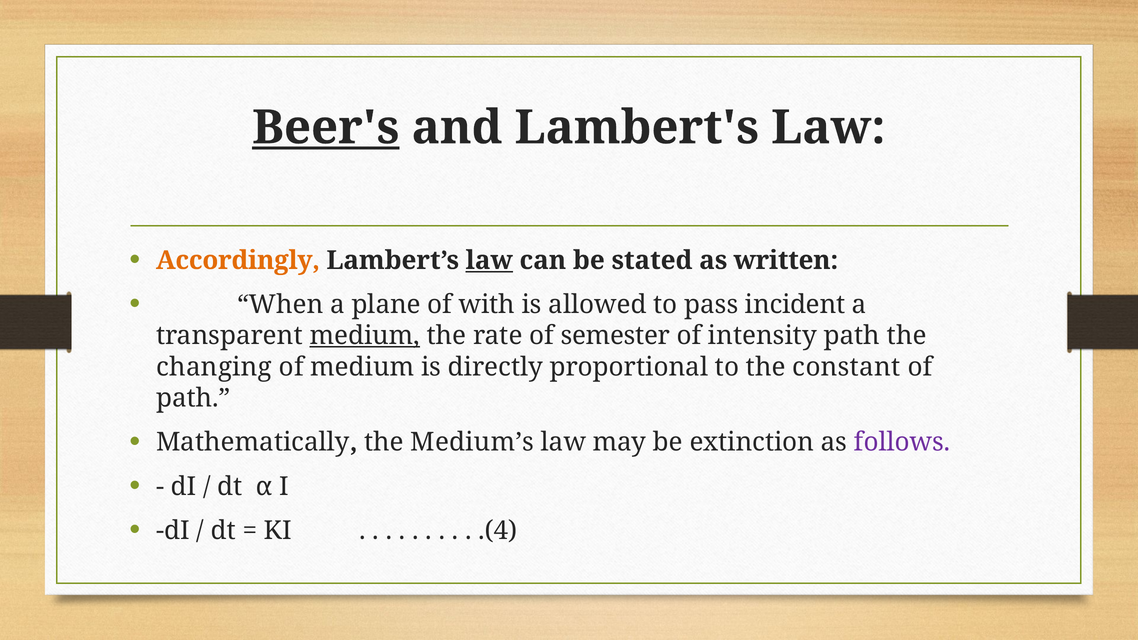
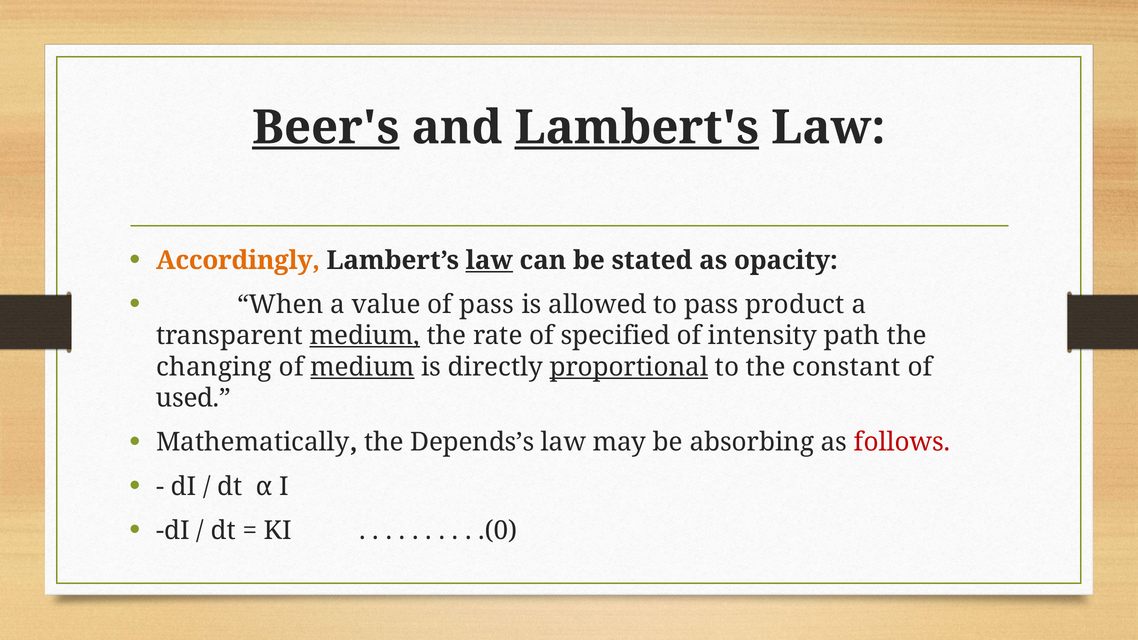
Lambert's underline: none -> present
written: written -> opacity
plane: plane -> value
of with: with -> pass
incident: incident -> product
semester: semester -> specified
medium at (362, 367) underline: none -> present
proportional underline: none -> present
path at (193, 398): path -> used
Medium’s: Medium’s -> Depends’s
extinction: extinction -> absorbing
follows colour: purple -> red
.(4: .(4 -> .(0
